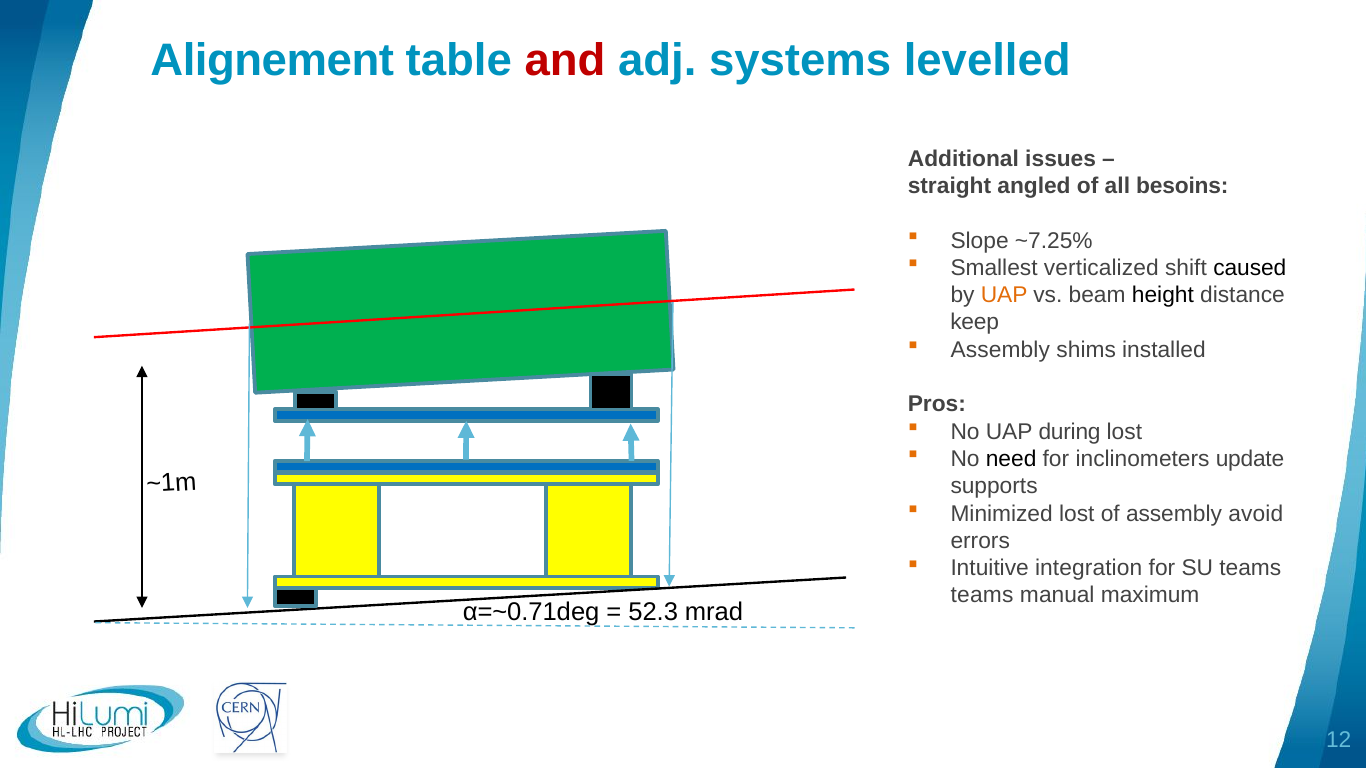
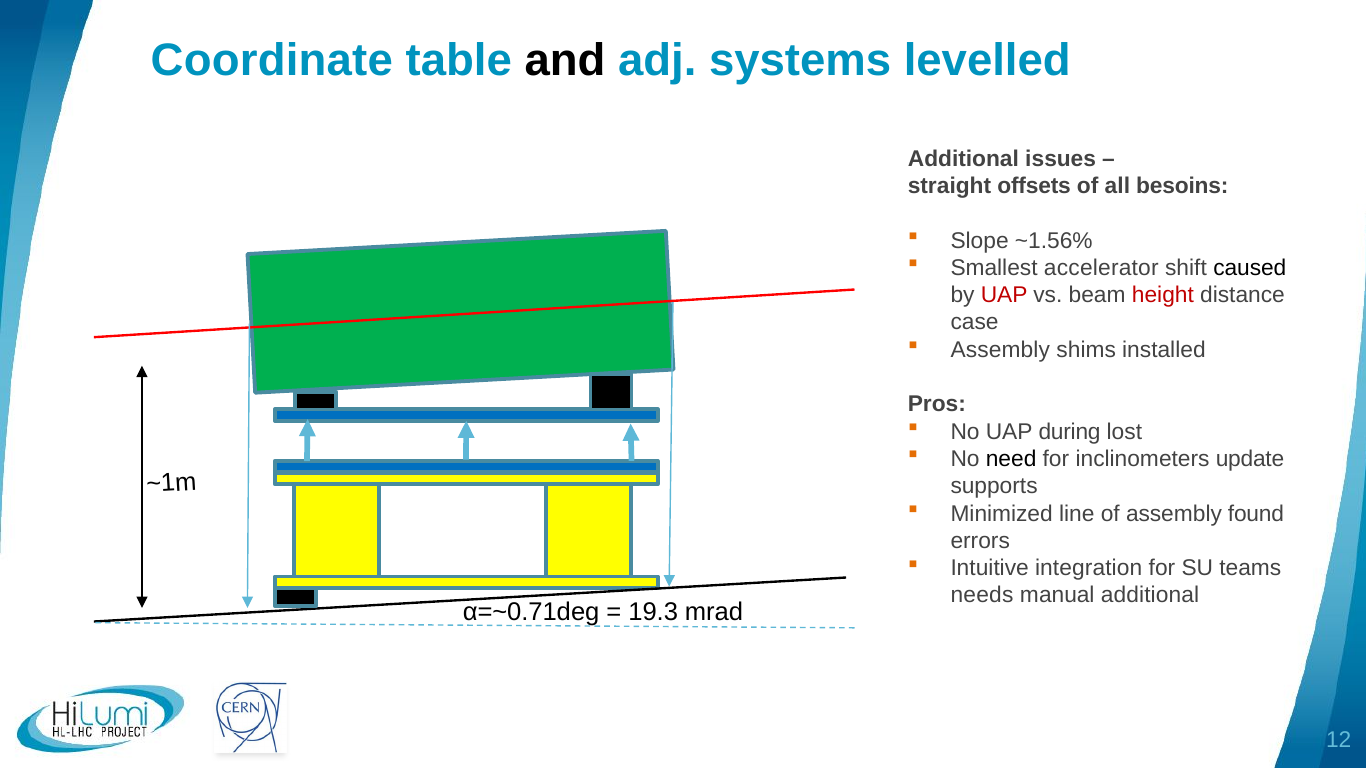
Alignement: Alignement -> Coordinate
and colour: red -> black
angled: angled -> offsets
~7.25%: ~7.25% -> ~1.56%
verticalized: verticalized -> accelerator
UAP at (1004, 295) colour: orange -> red
height colour: black -> red
keep: keep -> case
Minimized lost: lost -> line
avoid: avoid -> found
teams at (982, 596): teams -> needs
manual maximum: maximum -> additional
52.3: 52.3 -> 19.3
